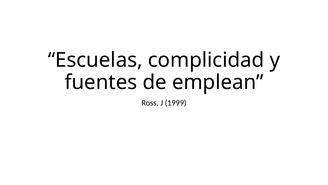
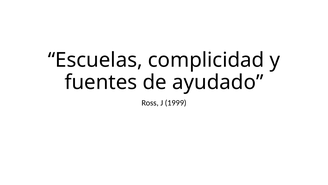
emplean: emplean -> ayudado
